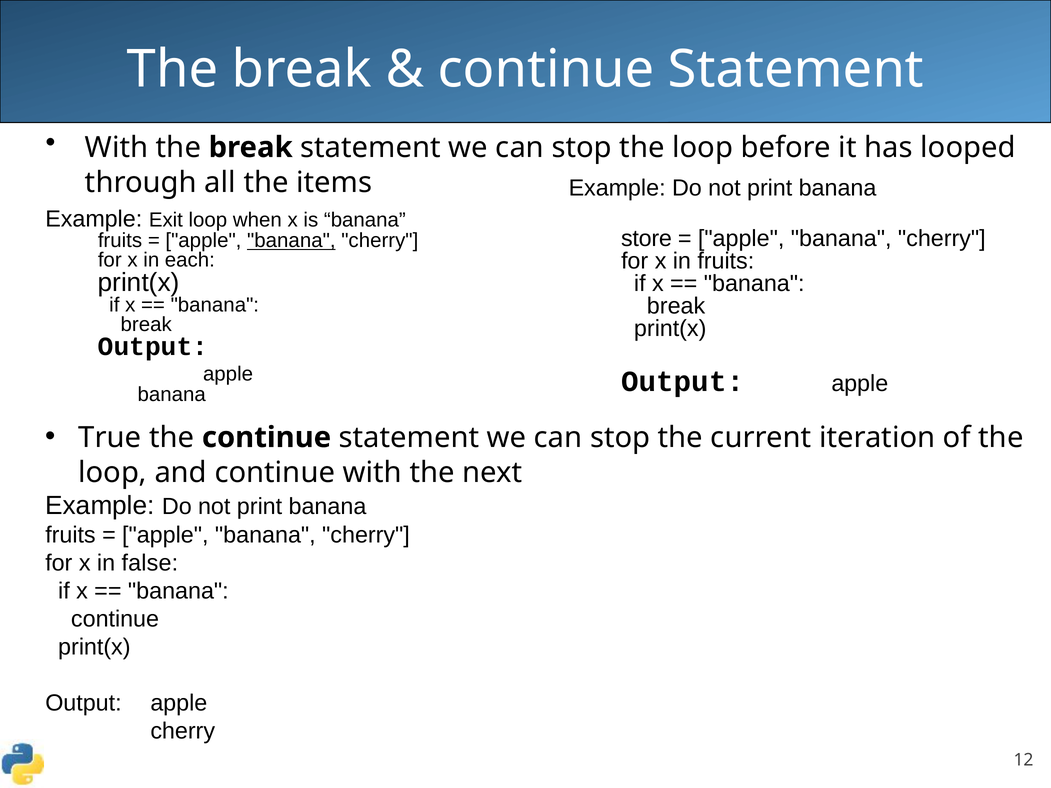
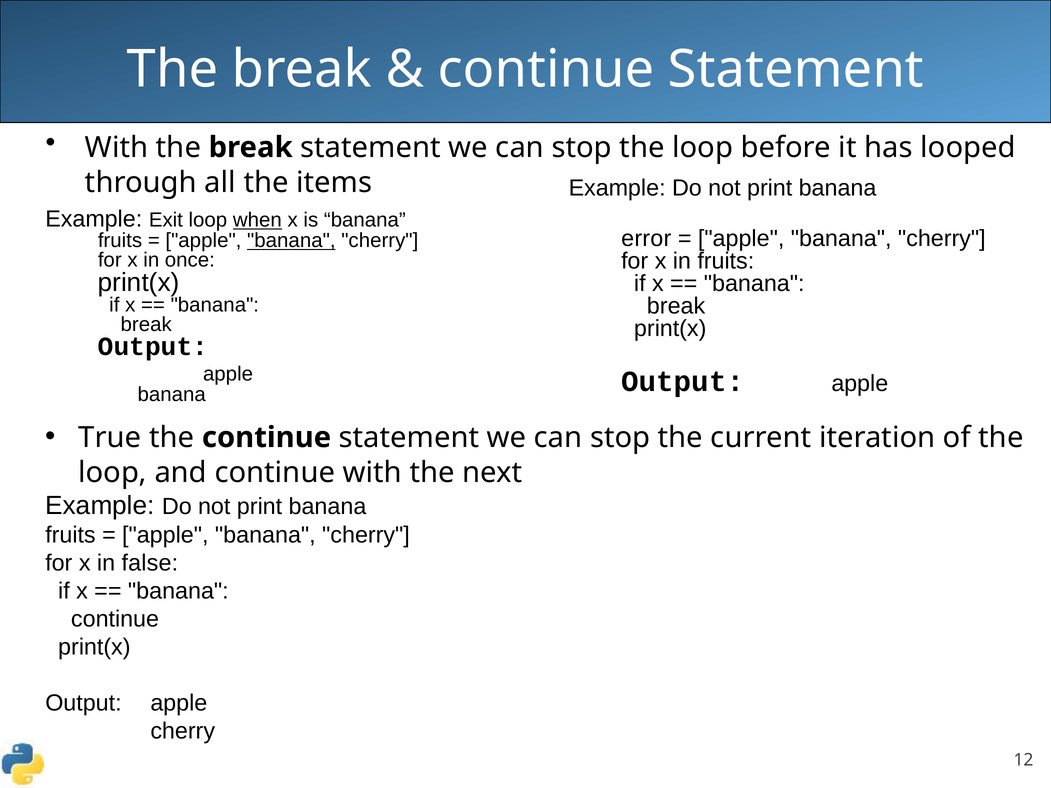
when underline: none -> present
store: store -> error
each: each -> once
